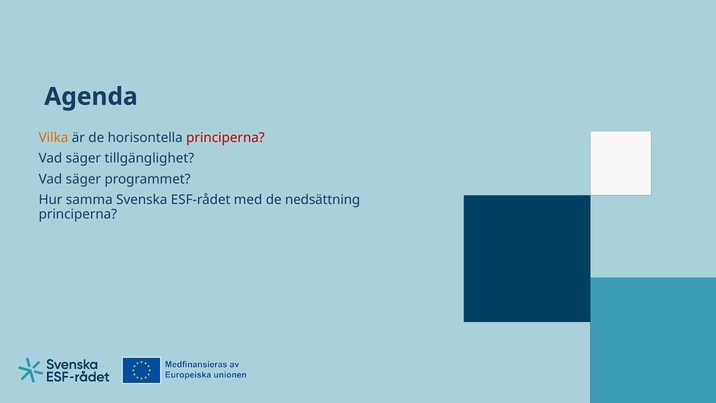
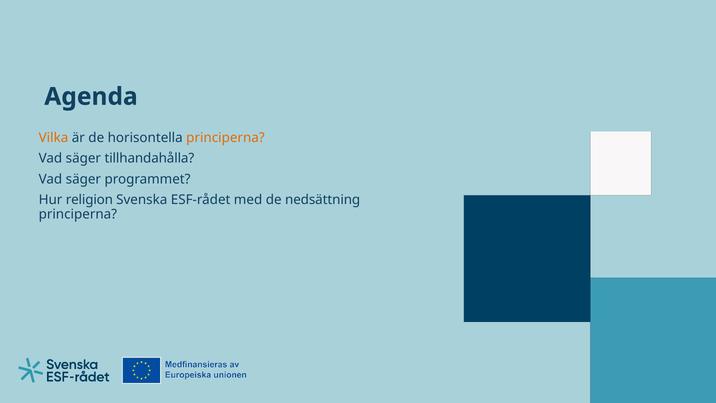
principerna at (225, 138) colour: red -> orange
tillgänglighet: tillgänglighet -> tillhandahålla
samma: samma -> religion
